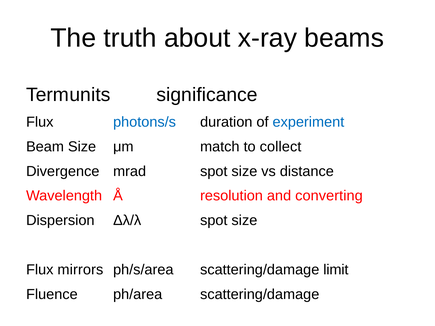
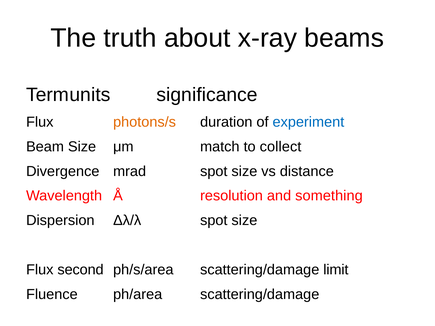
photons/s colour: blue -> orange
converting: converting -> something
mirrors: mirrors -> second
